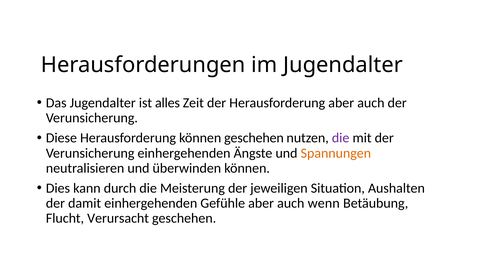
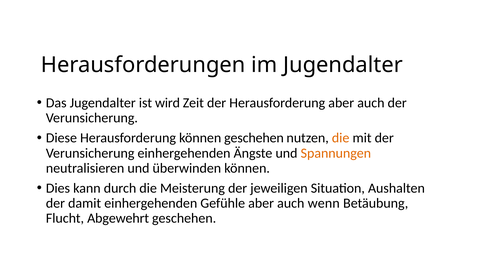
alles: alles -> wird
die at (341, 138) colour: purple -> orange
Verursacht: Verursacht -> Abgewehrt
